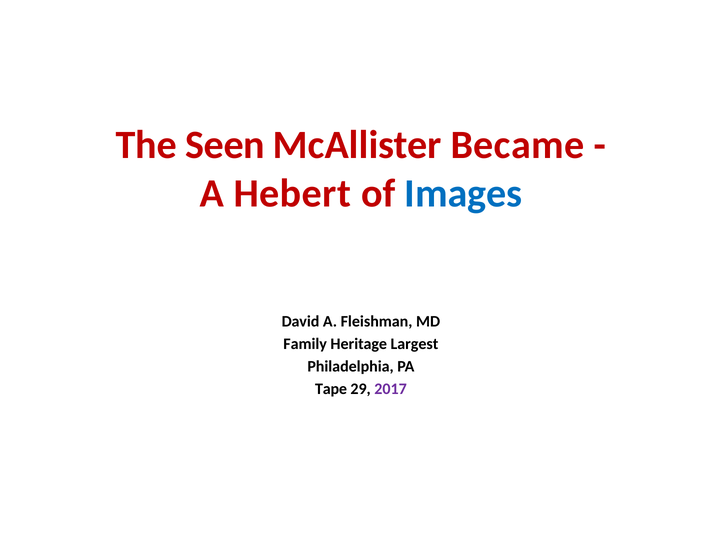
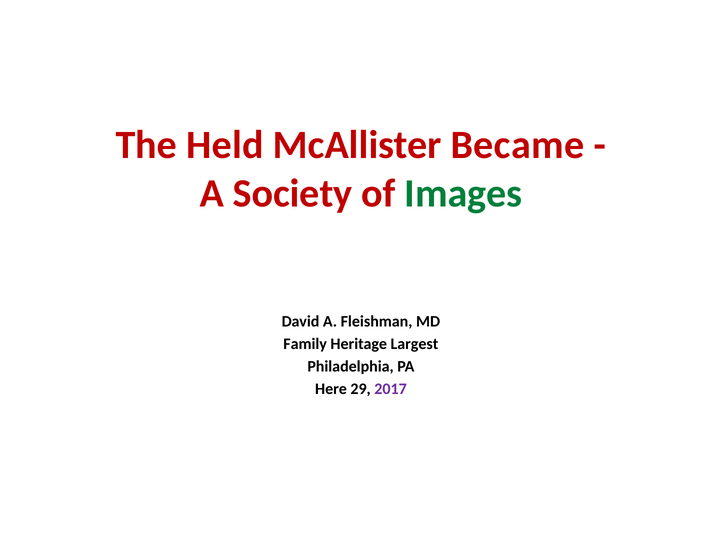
Seen: Seen -> Held
Hebert: Hebert -> Society
Images colour: blue -> green
Tape: Tape -> Here
